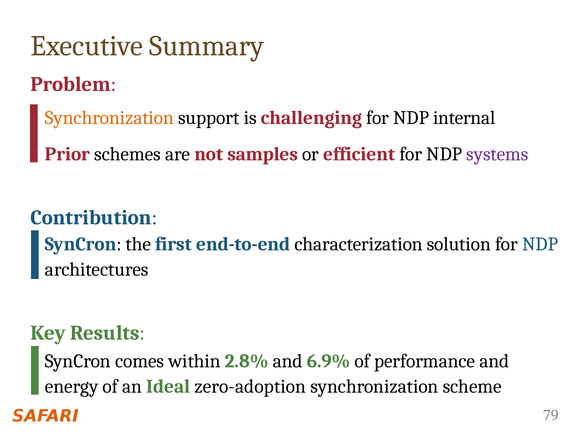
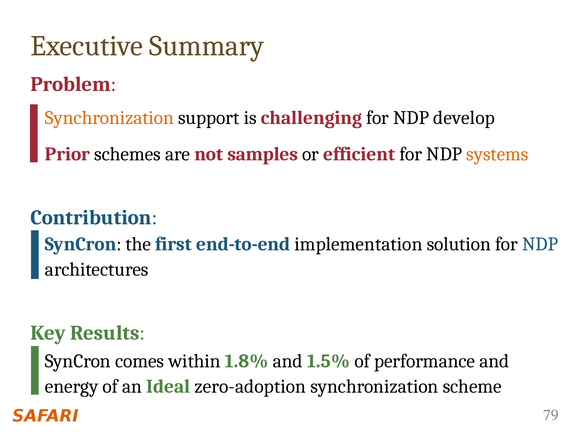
internal: internal -> develop
systems colour: purple -> orange
characterization: characterization -> implementation
2.8%: 2.8% -> 1.8%
6.9%: 6.9% -> 1.5%
